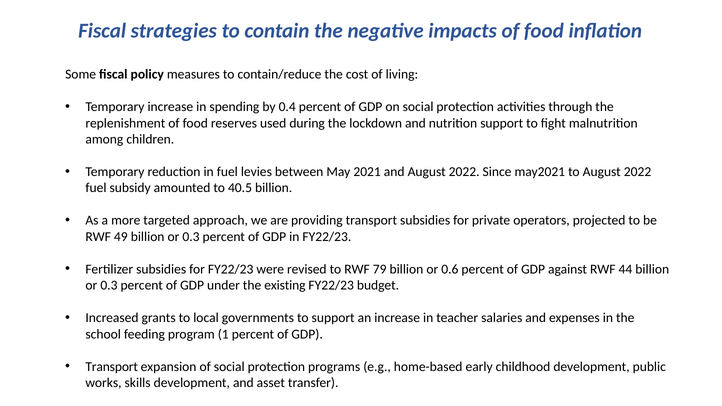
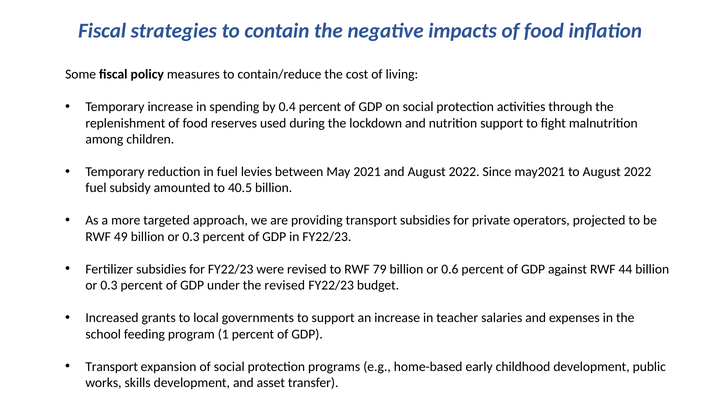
the existing: existing -> revised
